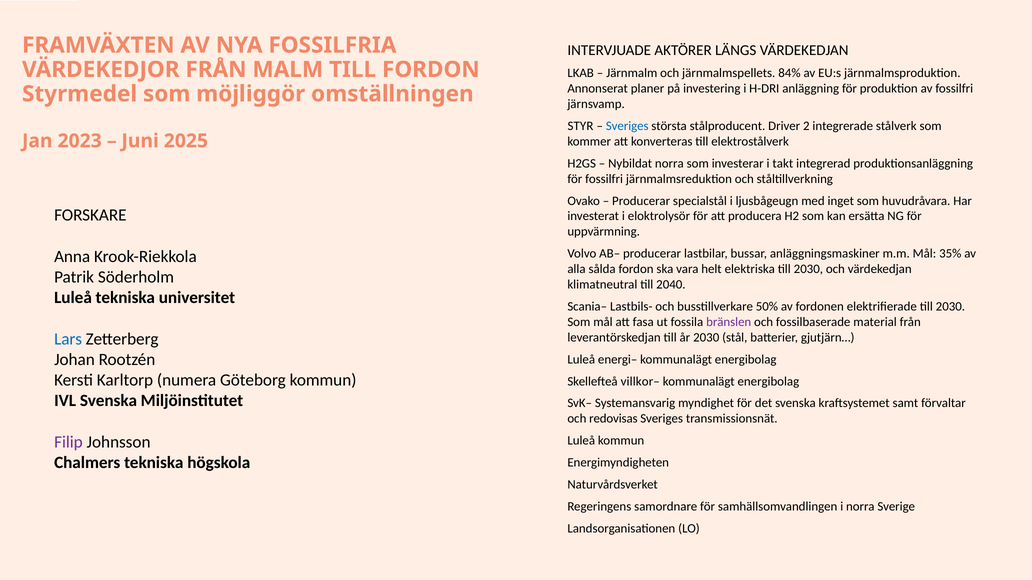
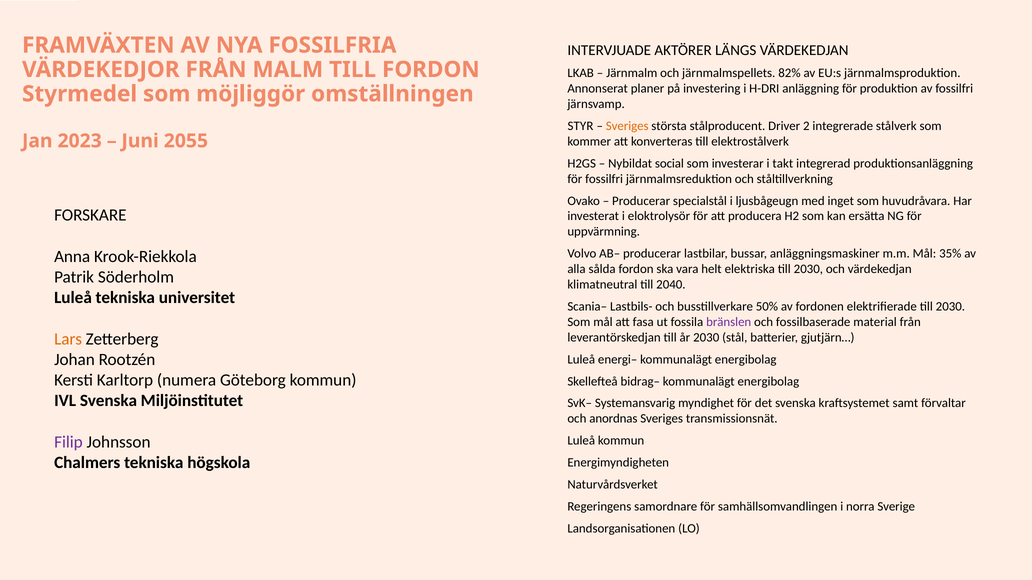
84%: 84% -> 82%
Sveriges at (627, 126) colour: blue -> orange
2025: 2025 -> 2055
Nybildat norra: norra -> social
Lars colour: blue -> orange
villkor–: villkor– -> bidrag–
redovisas: redovisas -> anordnas
